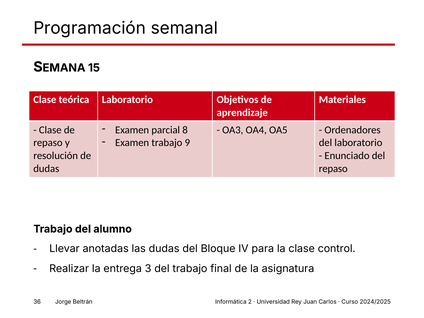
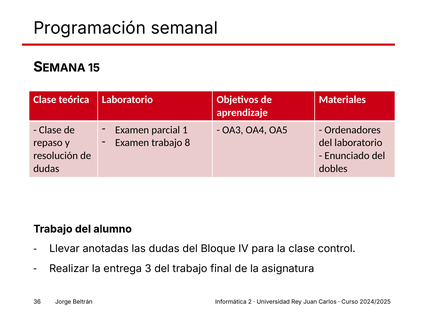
8: 8 -> 1
9: 9 -> 8
repaso at (333, 169): repaso -> dobles
